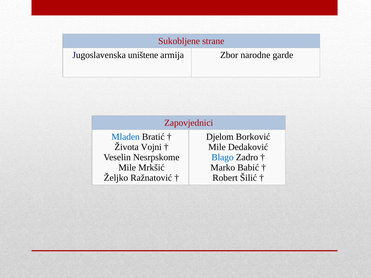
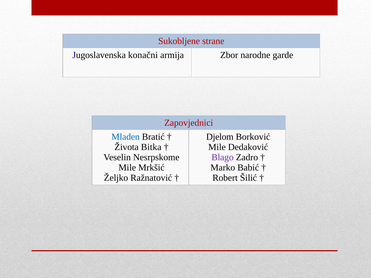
uništene: uništene -> konačni
Vojni: Vojni -> Bitka
Blago colour: blue -> purple
